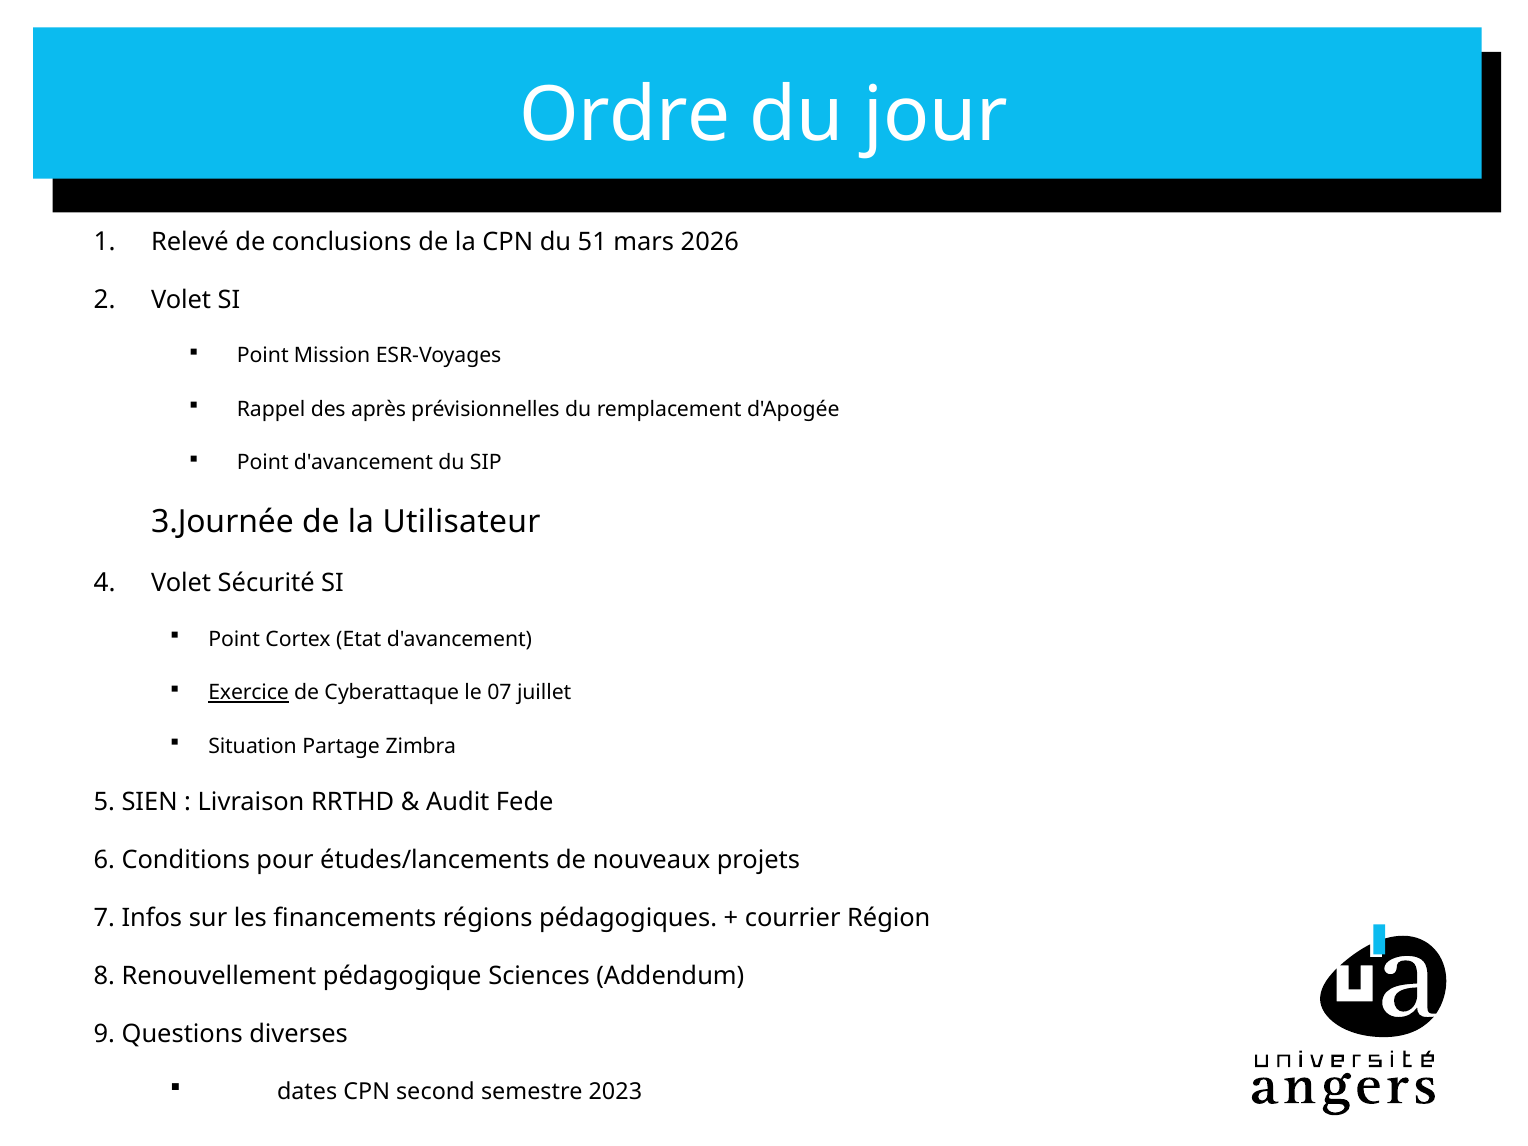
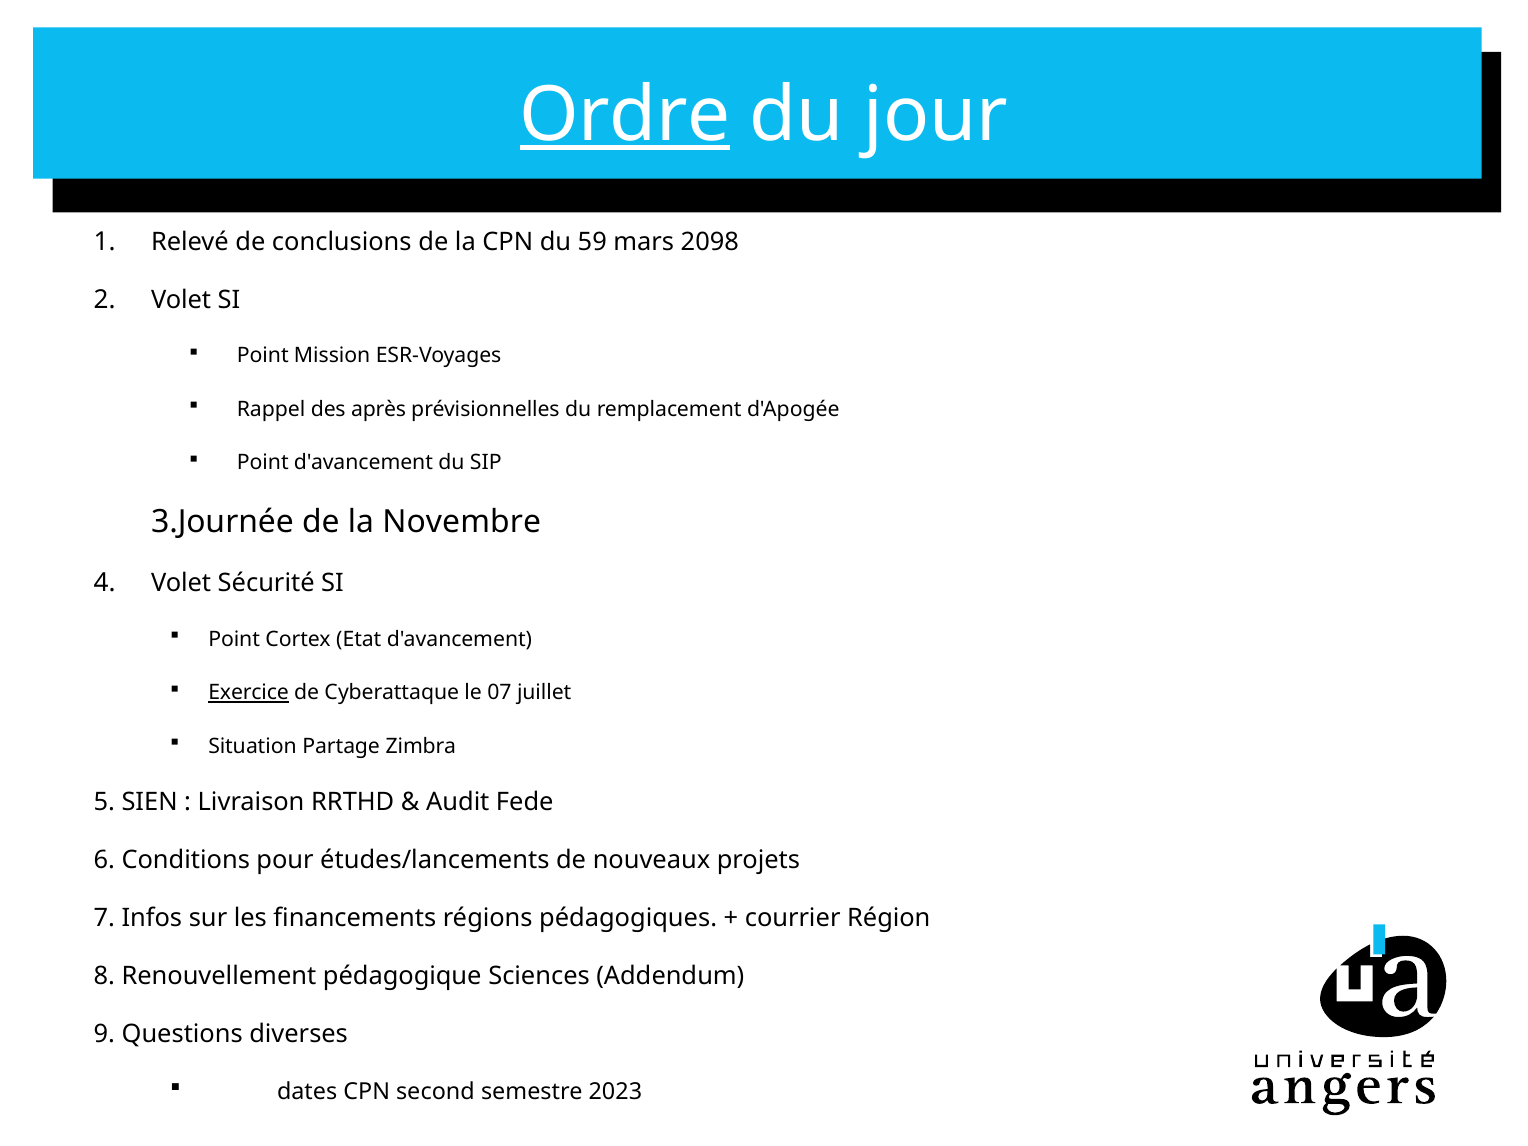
Ordre underline: none -> present
51: 51 -> 59
2026: 2026 -> 2098
Utilisateur: Utilisateur -> Novembre
